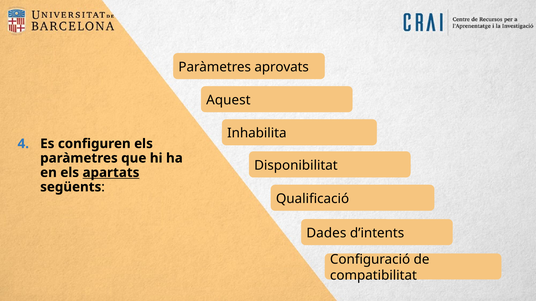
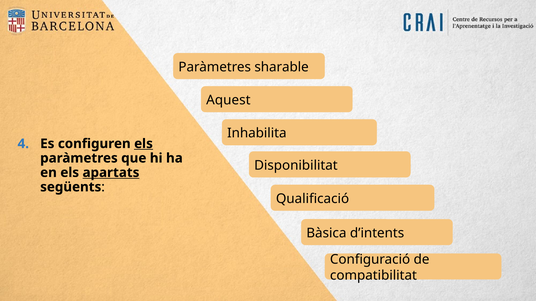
aprovats: aprovats -> sharable
els at (144, 144) underline: none -> present
Dades: Dades -> Bàsica
